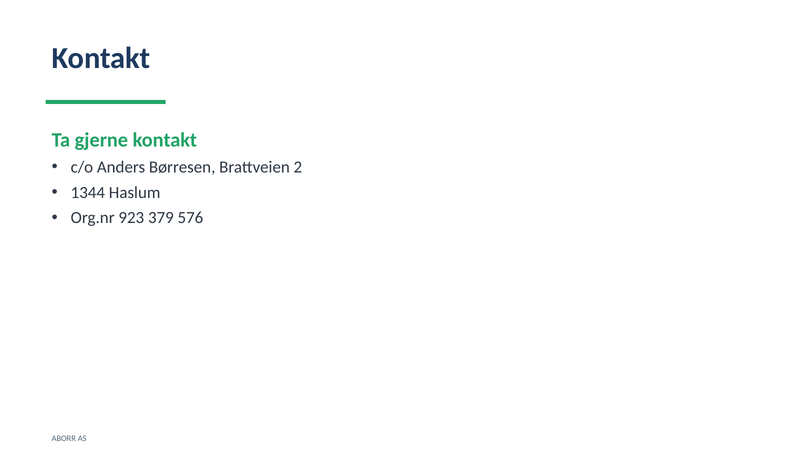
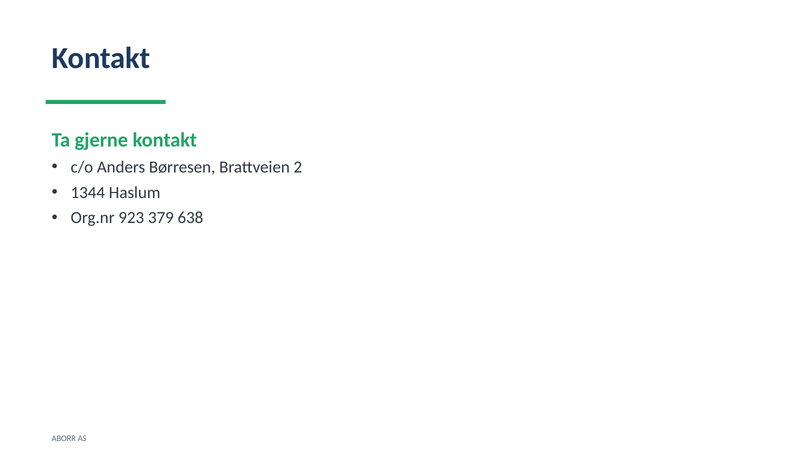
576: 576 -> 638
